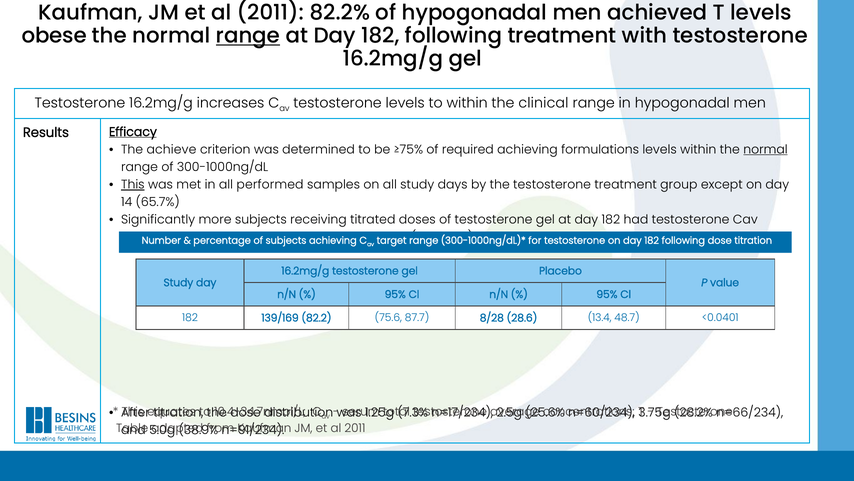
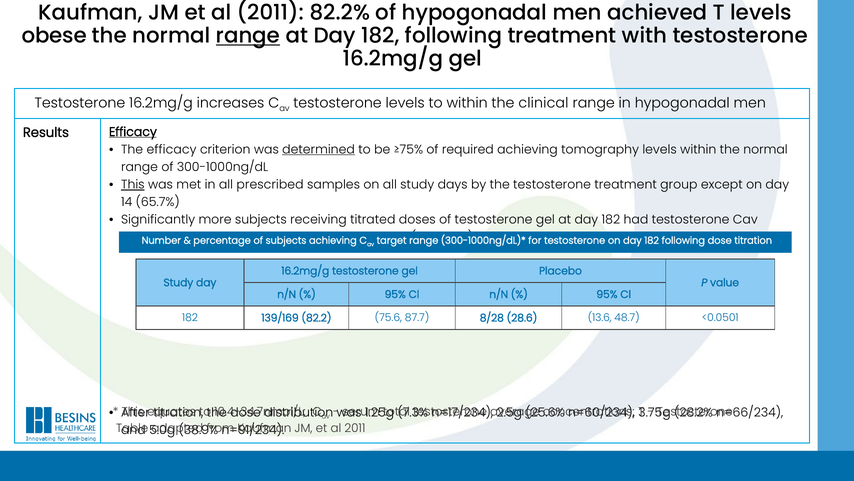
The achieve: achieve -> efficacy
determined underline: none -> present
formulations: formulations -> tomography
normal at (765, 149) underline: present -> none
performed: performed -> prescribed
13.4: 13.4 -> 13.6
<0.0401: <0.0401 -> <0.0501
